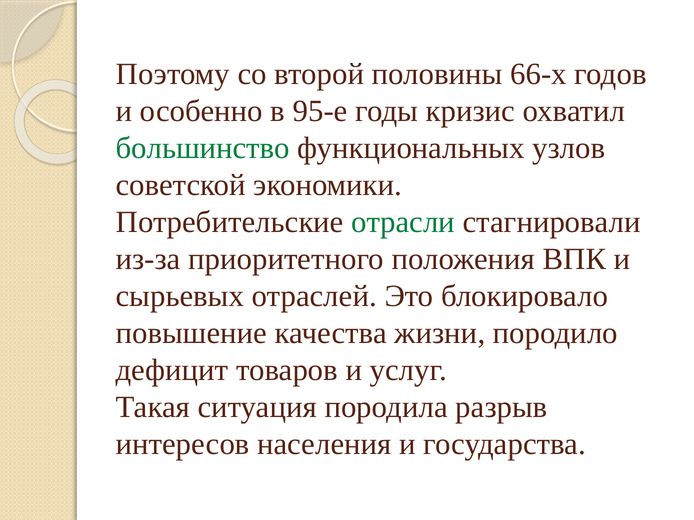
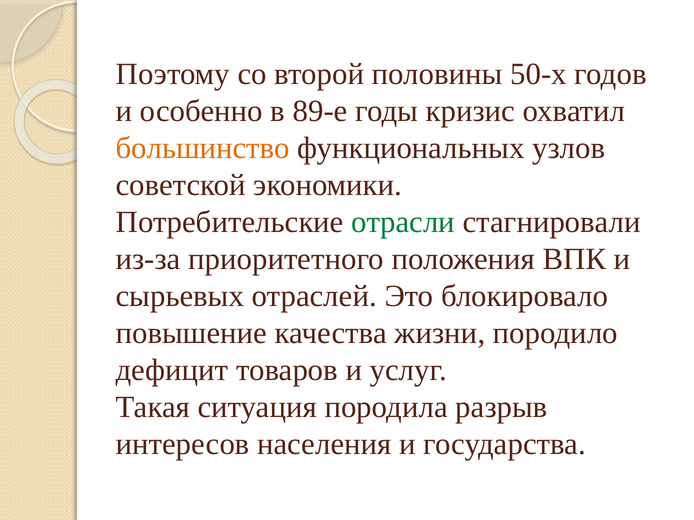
66-х: 66-х -> 50-х
95-е: 95-е -> 89-е
большинство colour: green -> orange
